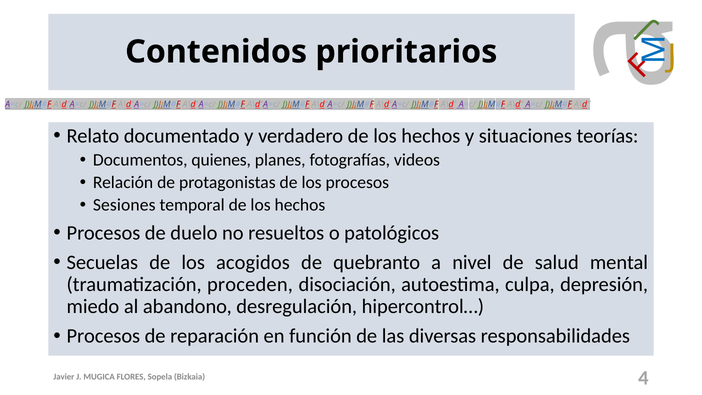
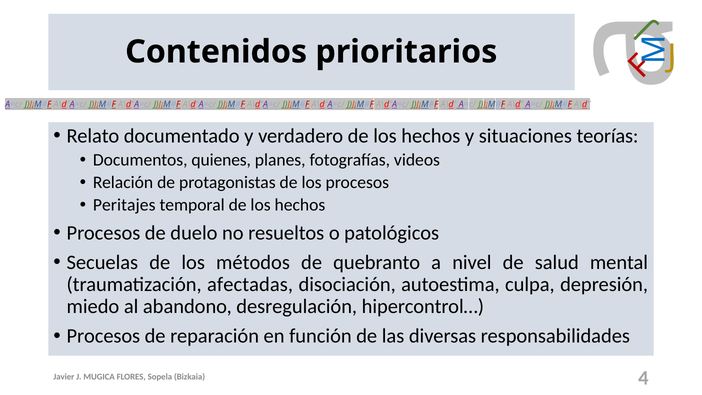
Sesiones: Sesiones -> Peritajes
acogidos: acogidos -> métodos
proceden: proceden -> afectadas
